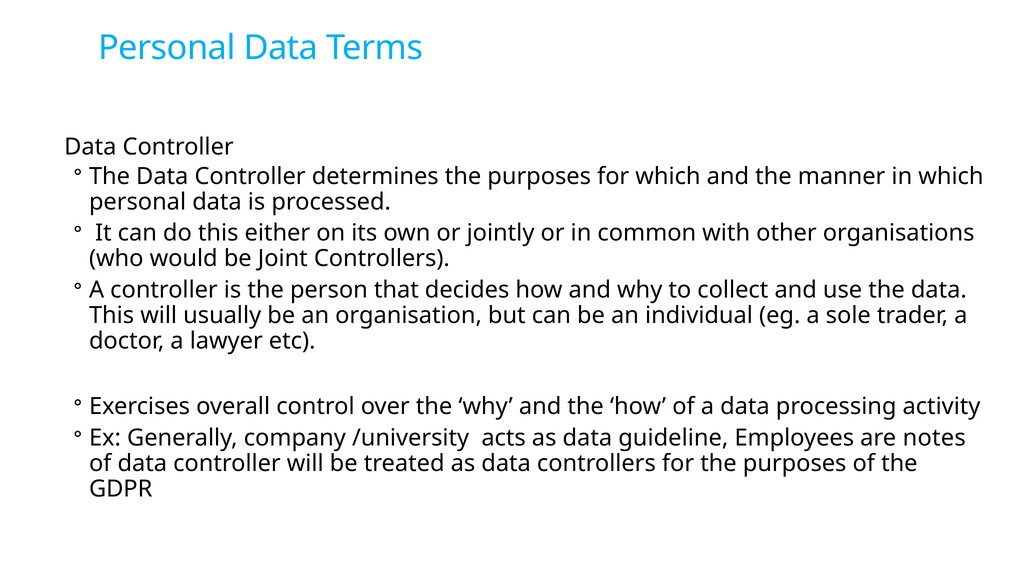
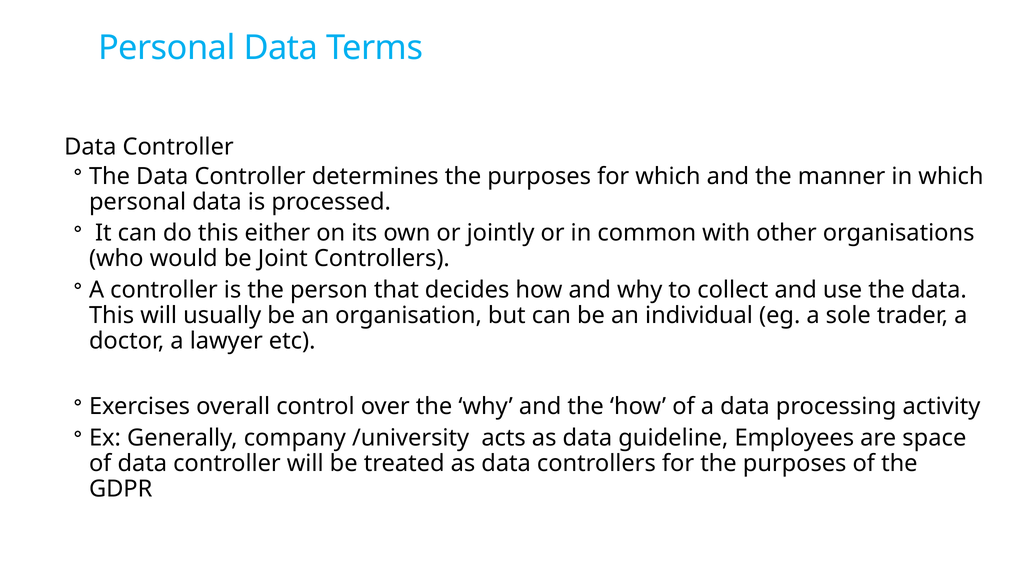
notes: notes -> space
